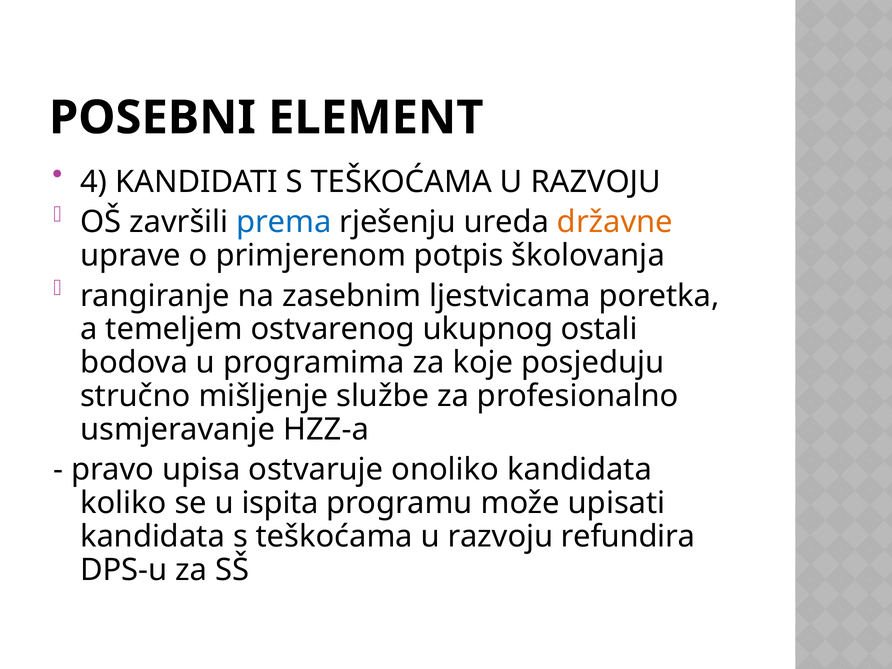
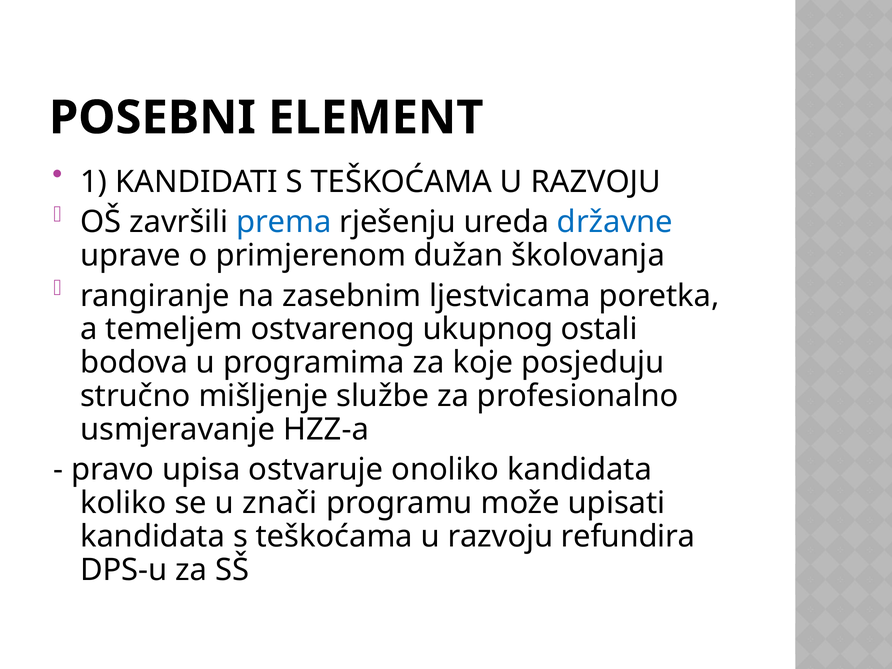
4: 4 -> 1
državne colour: orange -> blue
potpis: potpis -> dužan
ispita: ispita -> znači
